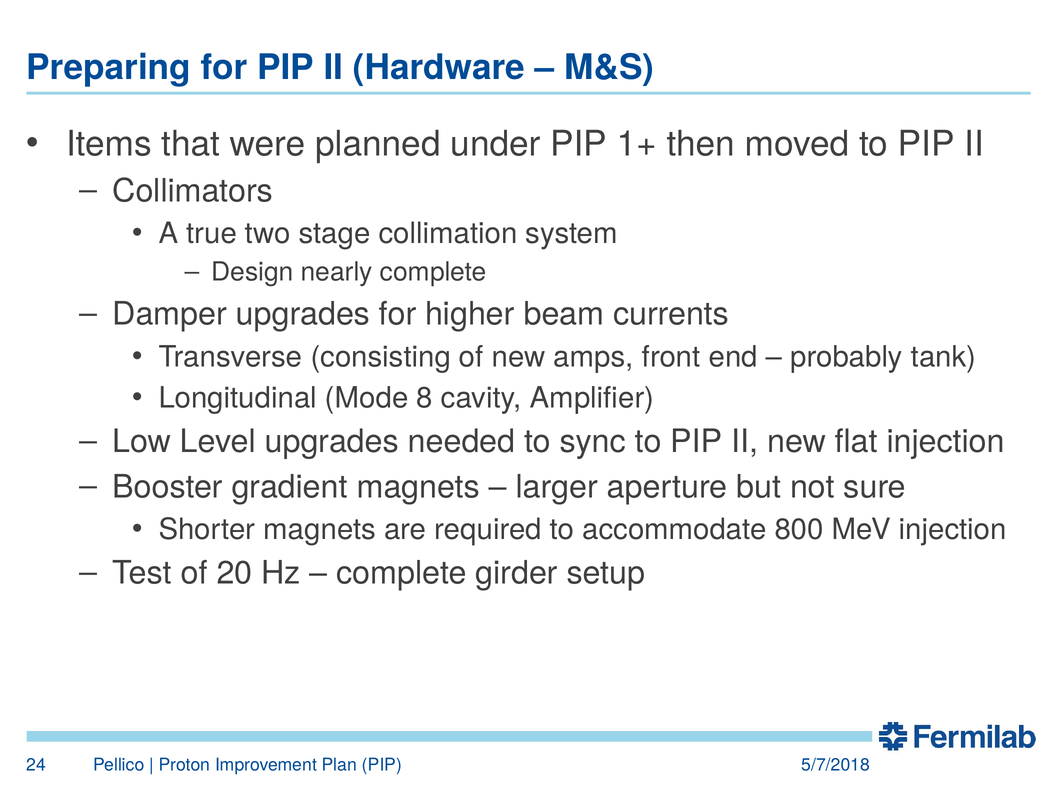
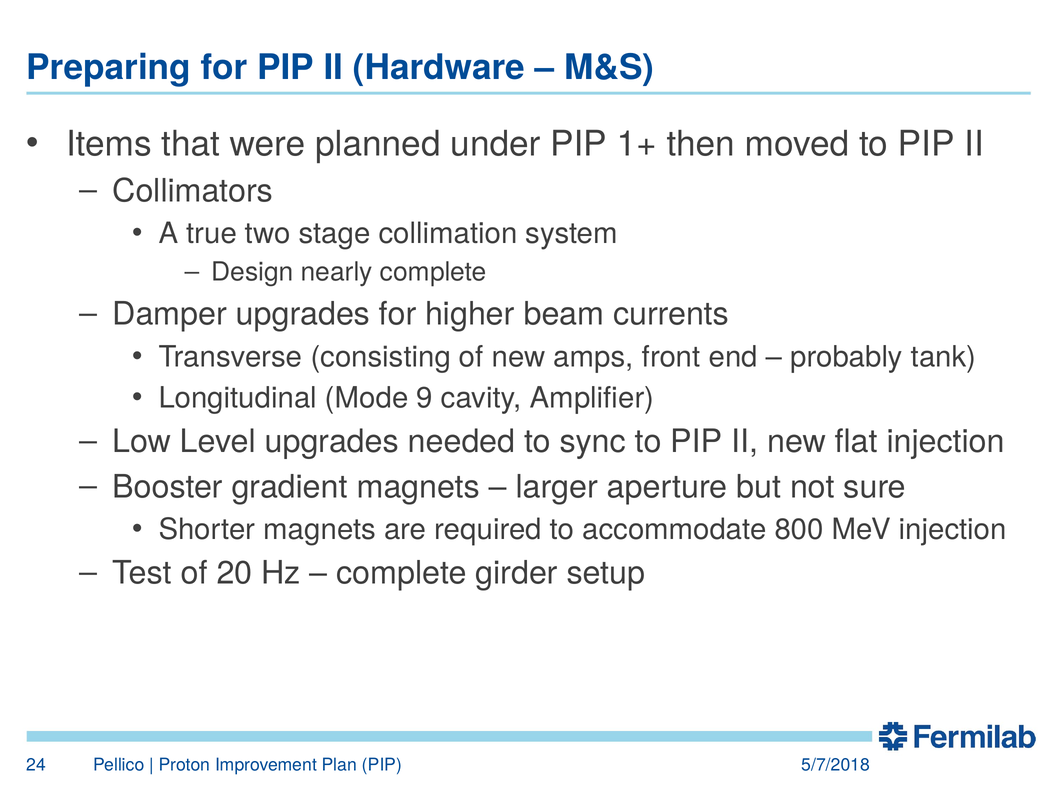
8: 8 -> 9
